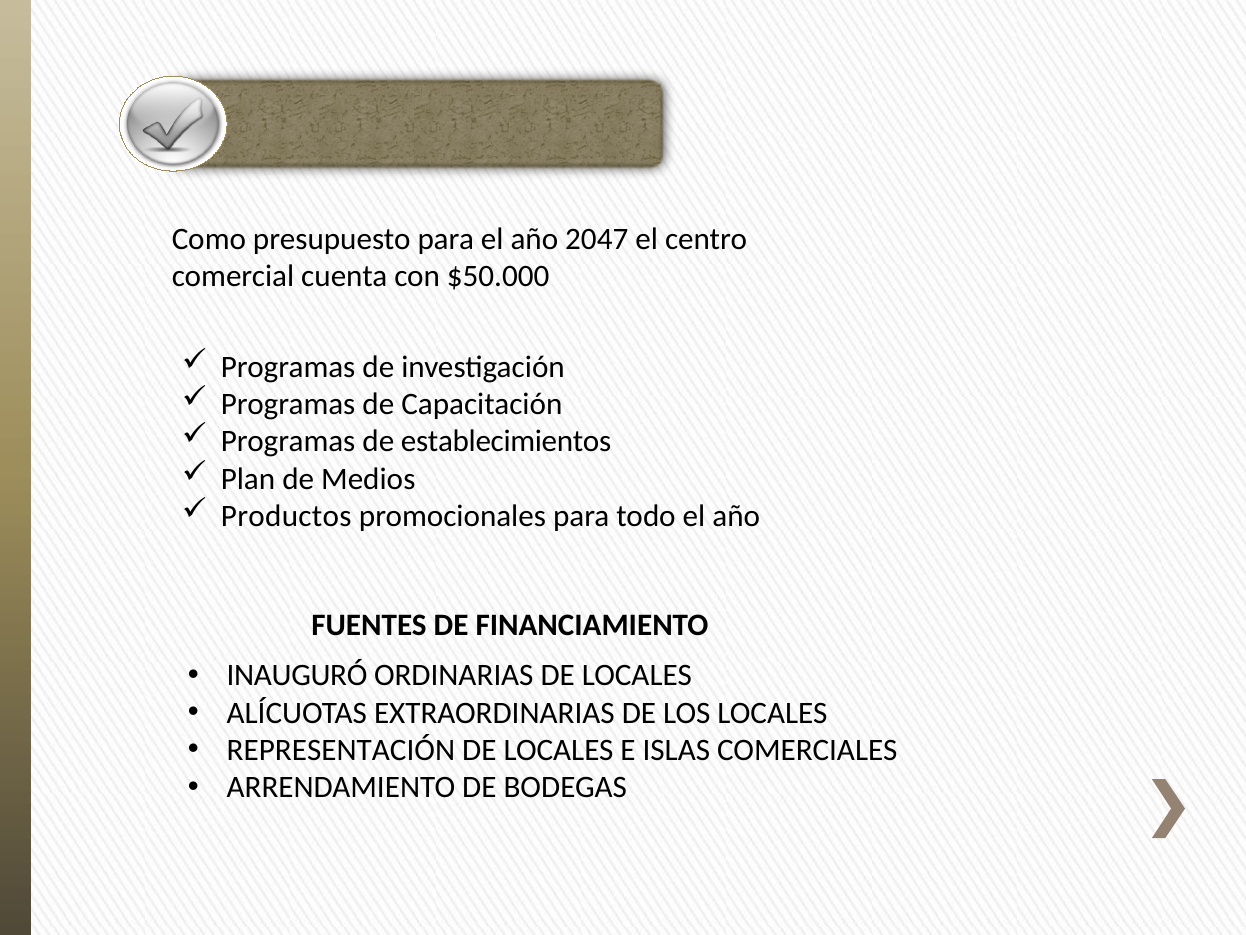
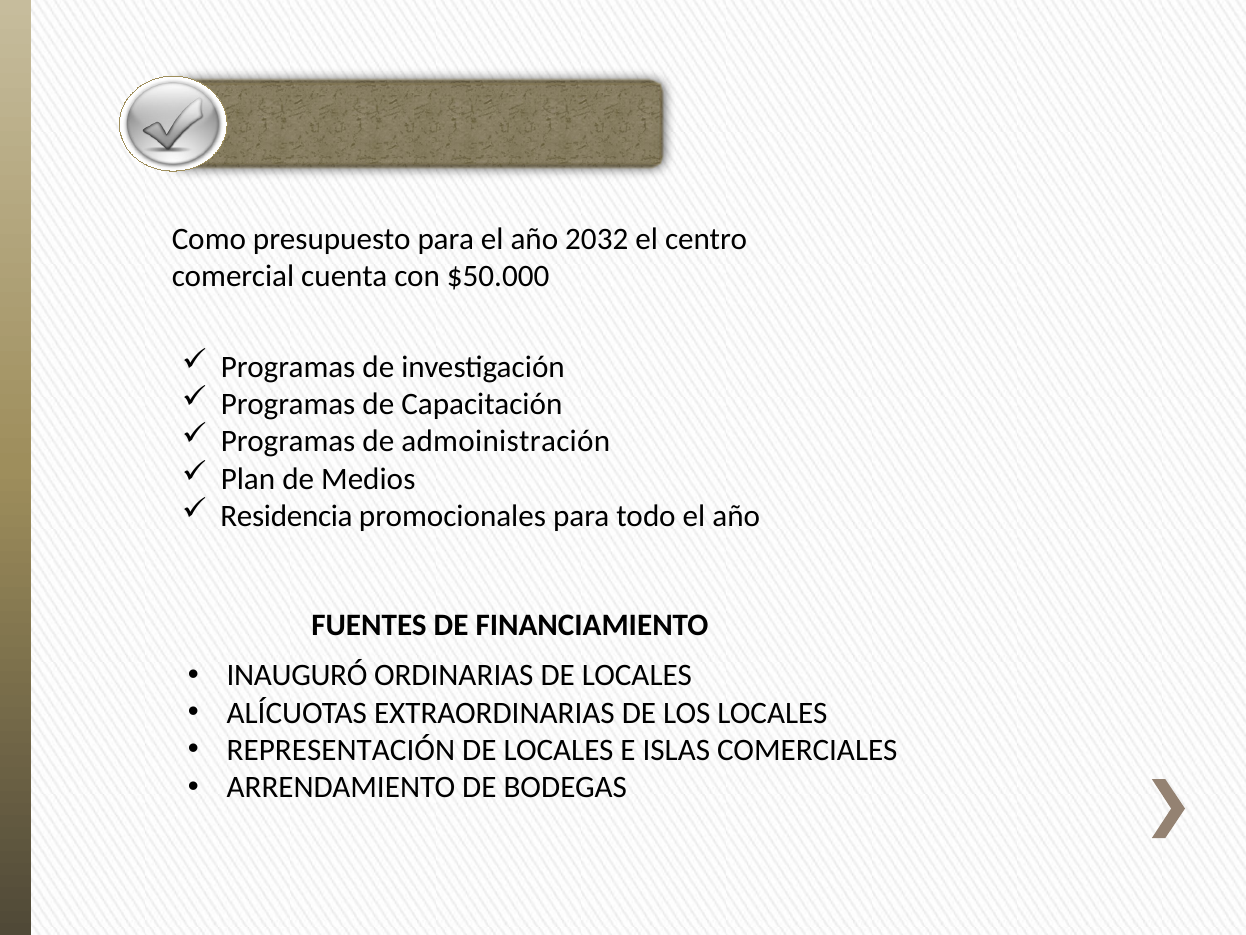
2047: 2047 -> 2032
establecimientos: establecimientos -> admoinistración
Productos: Productos -> Residencia
